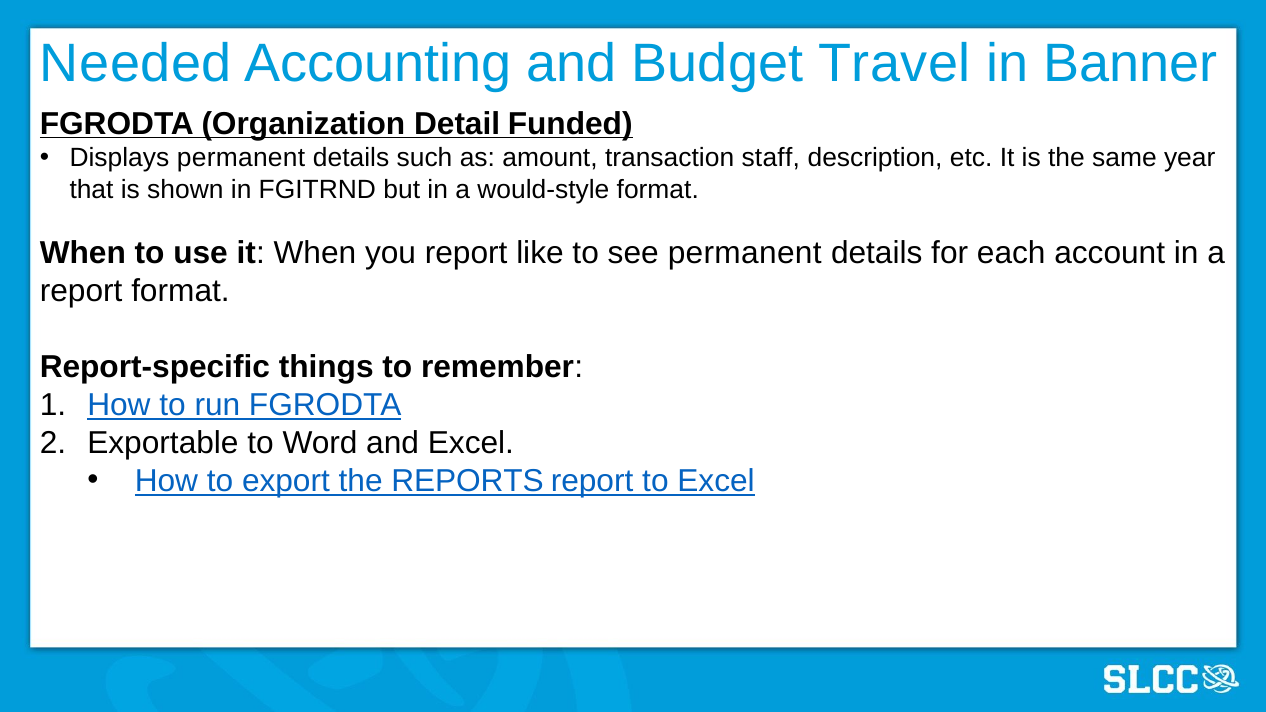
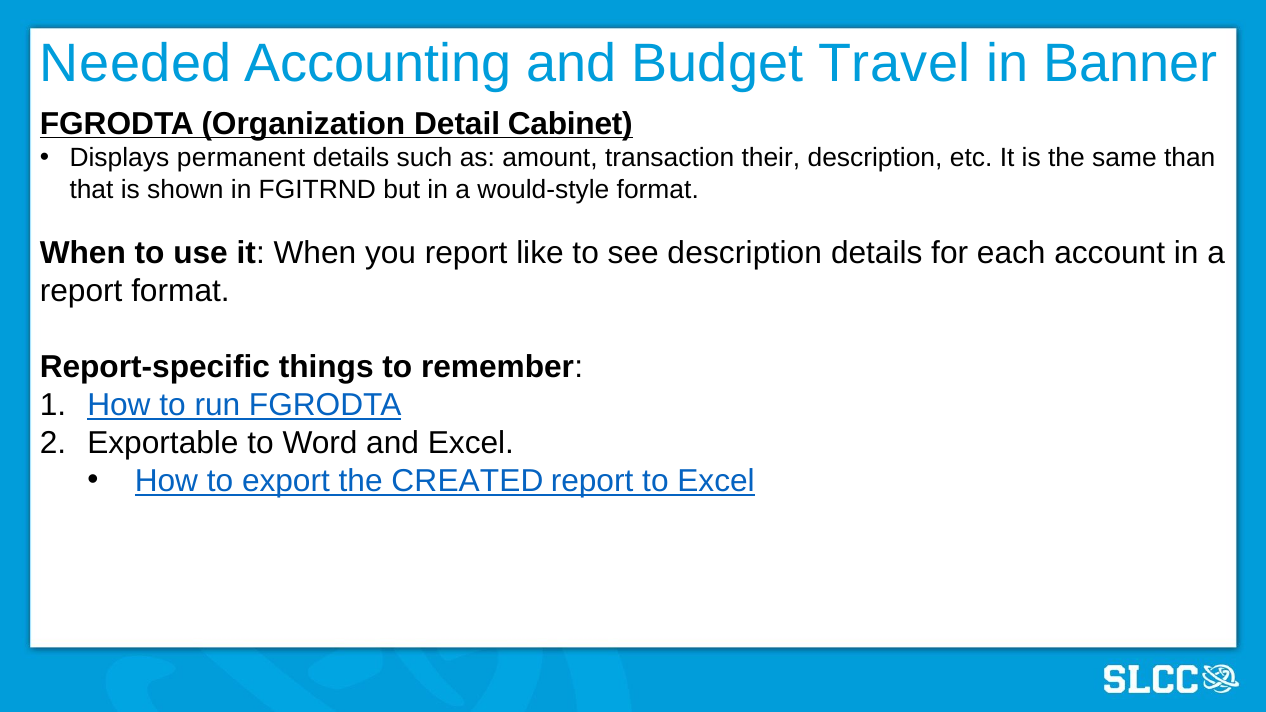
Funded: Funded -> Cabinet
staff: staff -> their
year: year -> than
see permanent: permanent -> description
REPORTS: REPORTS -> CREATED
